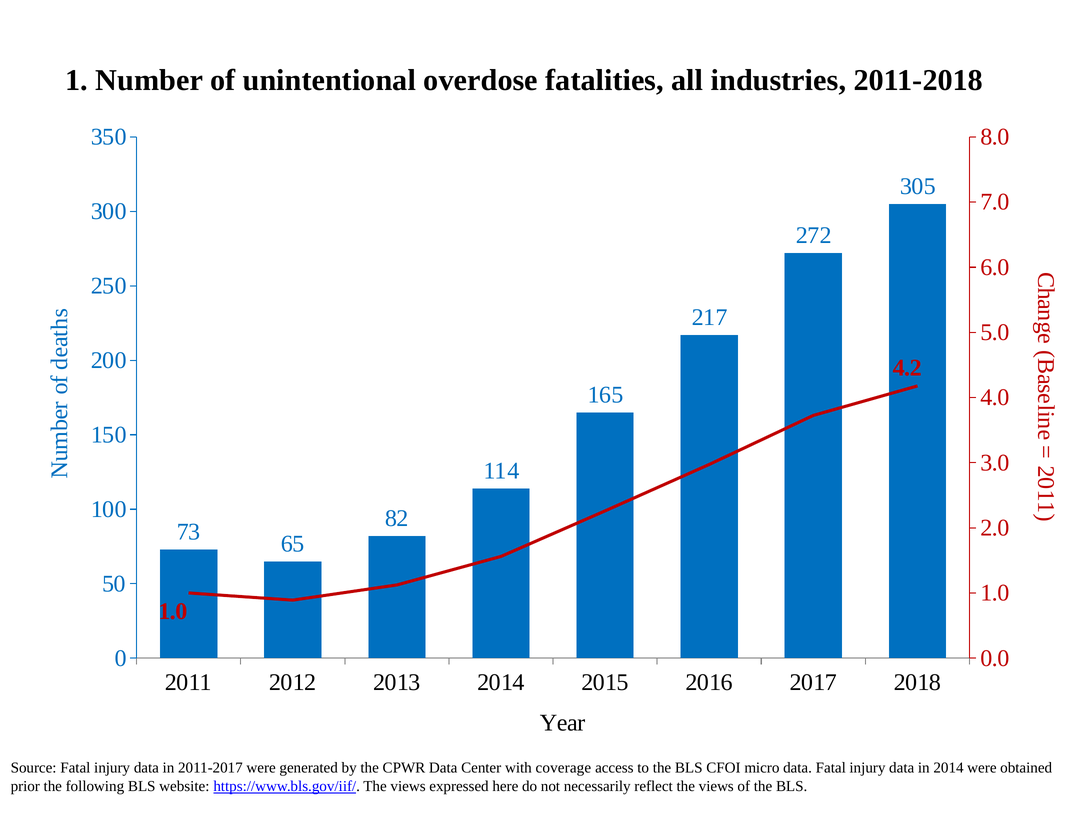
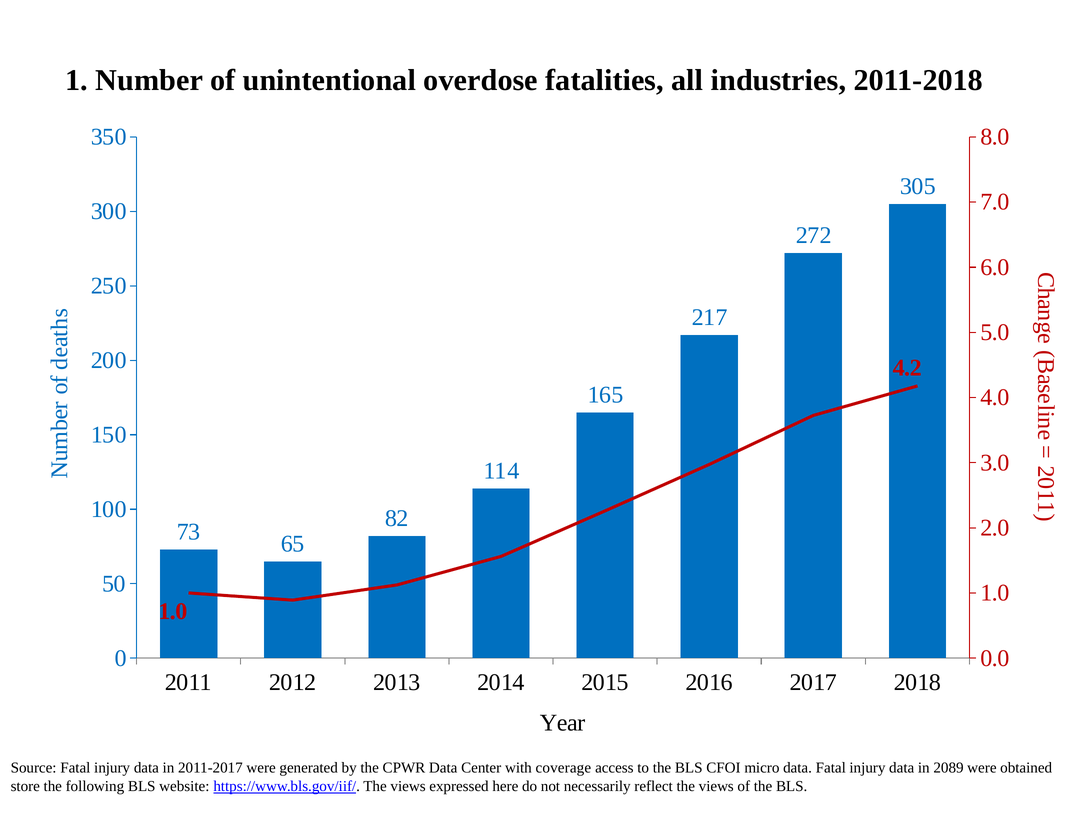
in 2014: 2014 -> 2089
prior: prior -> store
